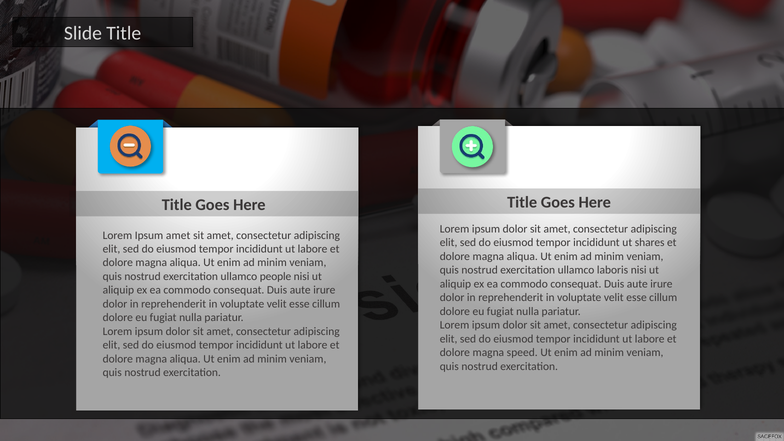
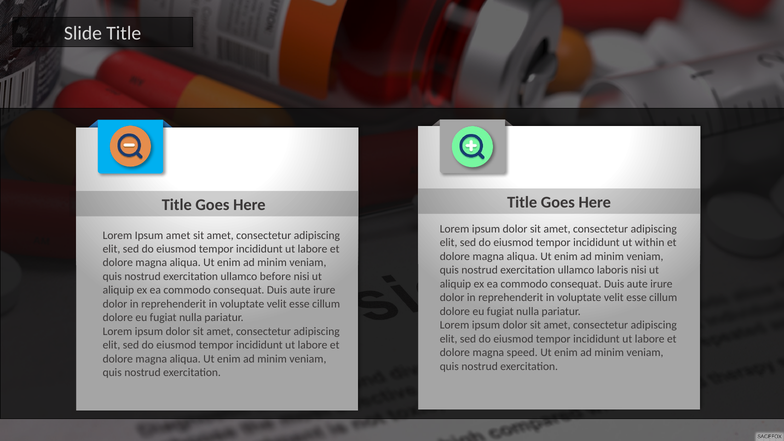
shares: shares -> within
people: people -> before
